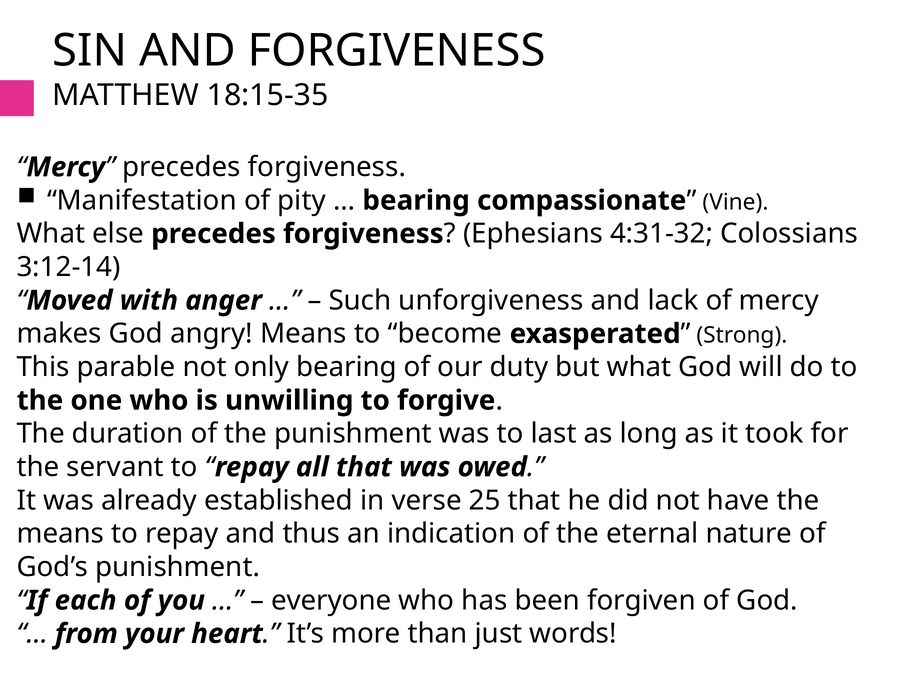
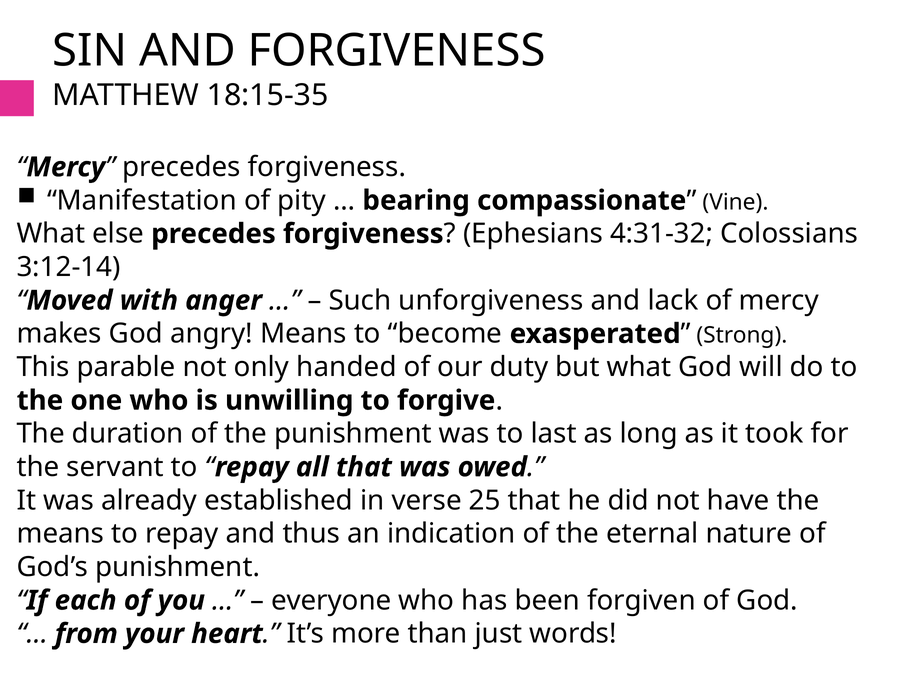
only bearing: bearing -> handed
